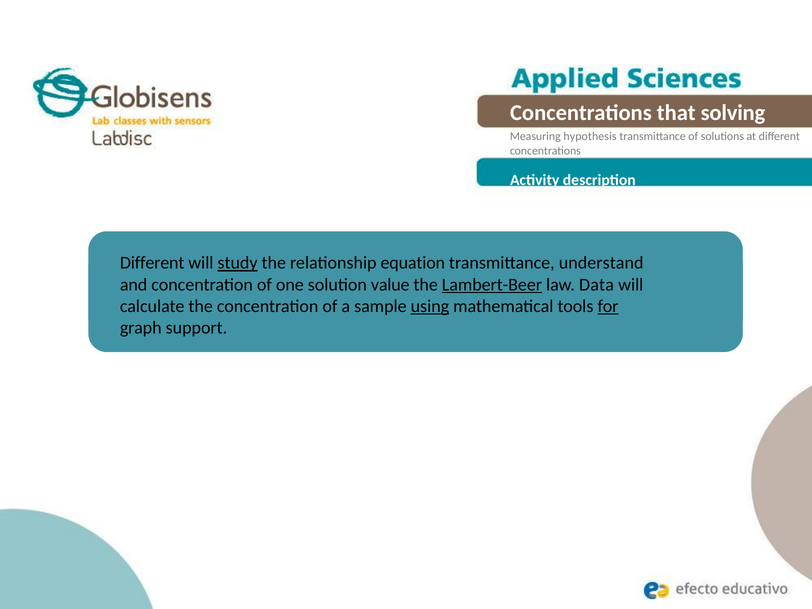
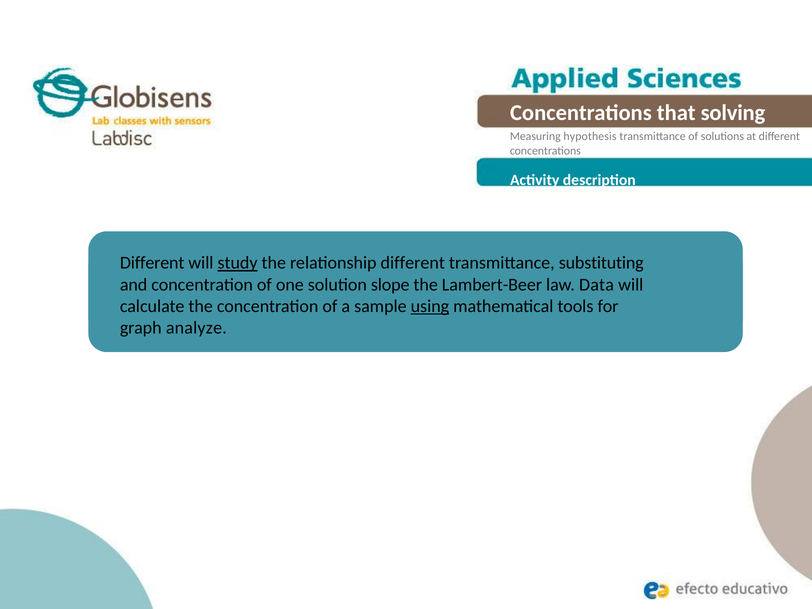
relationship equation: equation -> different
understand: understand -> substituting
value: value -> slope
Lambert-Beer underline: present -> none
for underline: present -> none
support: support -> analyze
